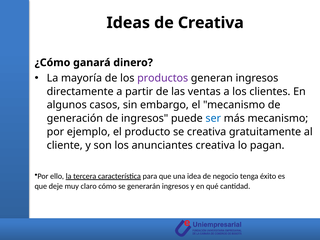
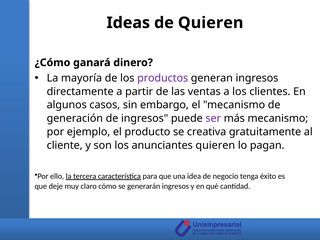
de Creativa: Creativa -> Quieren
ser colour: blue -> purple
anunciantes creativa: creativa -> quieren
